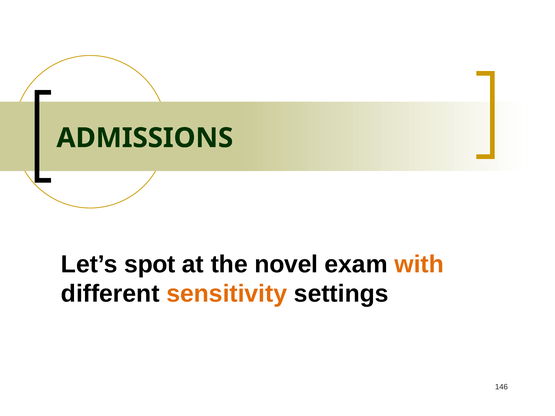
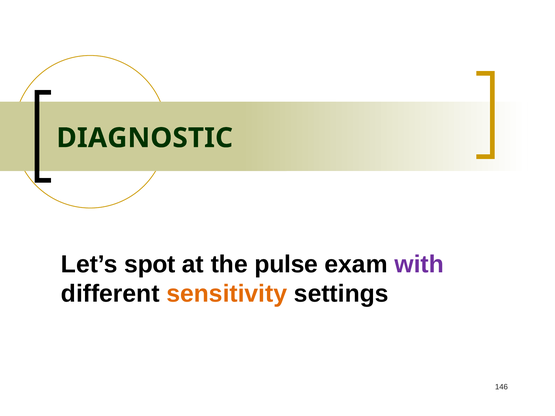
ADMISSIONS: ADMISSIONS -> DIAGNOSTIC
novel: novel -> pulse
with colour: orange -> purple
